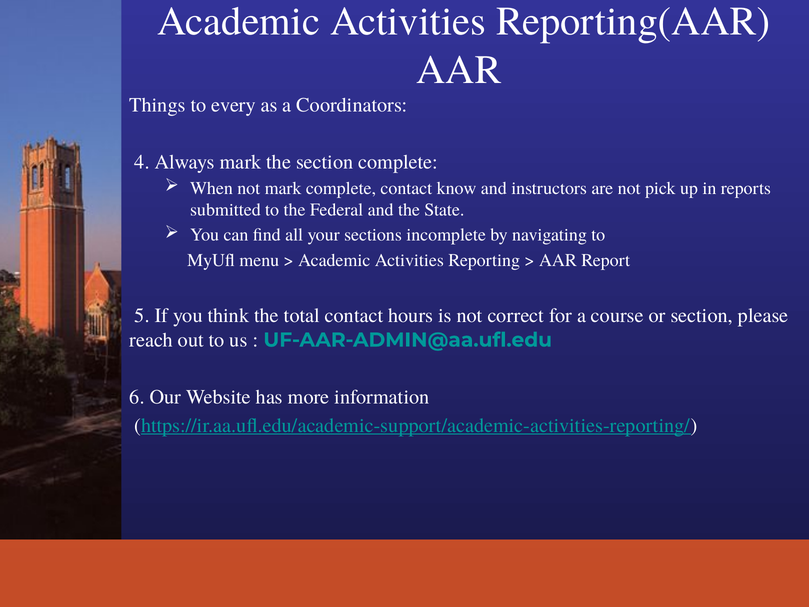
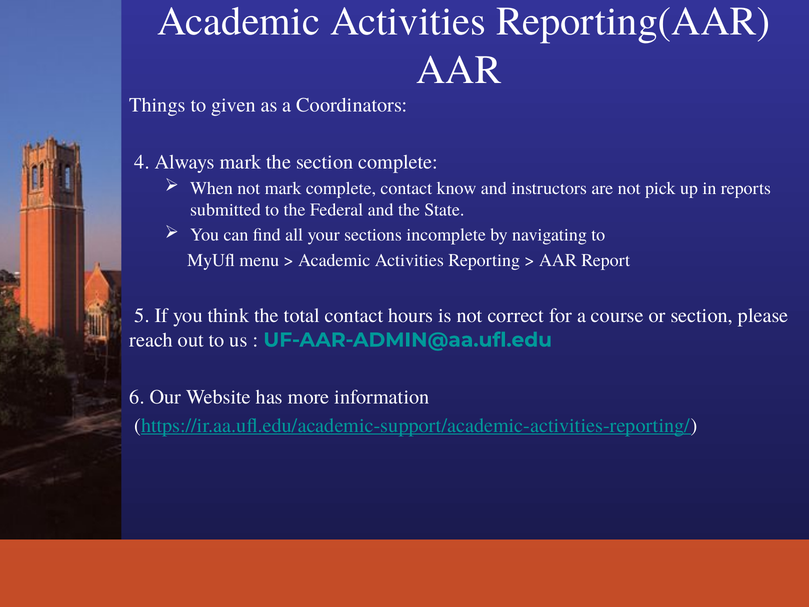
every: every -> given
